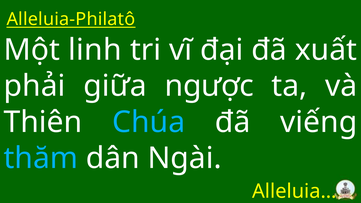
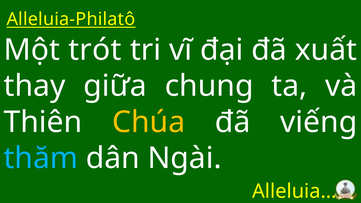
linh: linh -> trót
phải: phải -> thay
ngược: ngược -> chung
Chúa colour: light blue -> yellow
